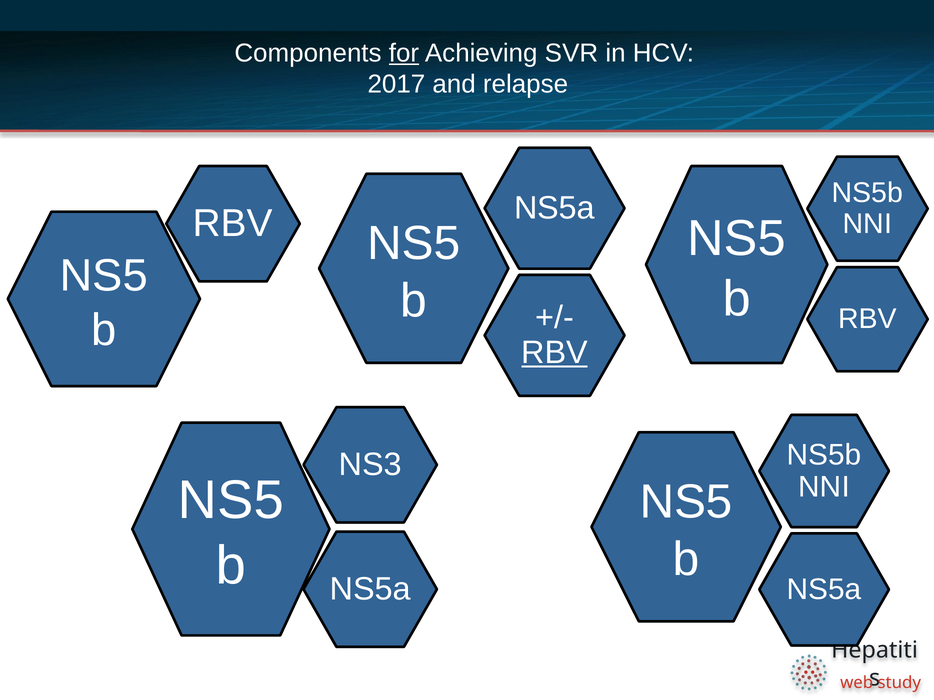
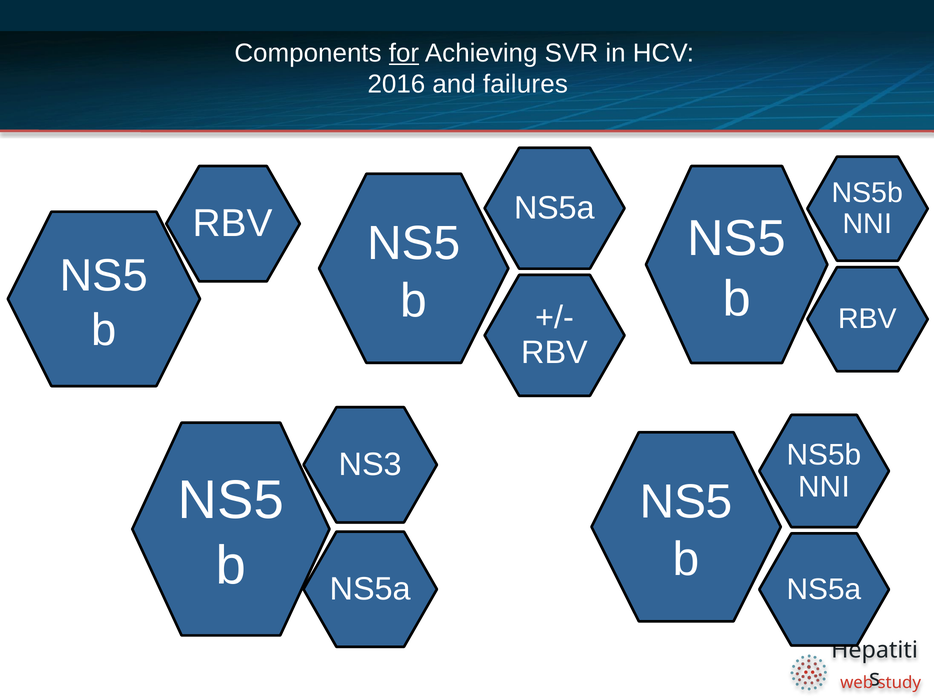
2017: 2017 -> 2016
relapse: relapse -> failures
RBV at (555, 353) underline: present -> none
